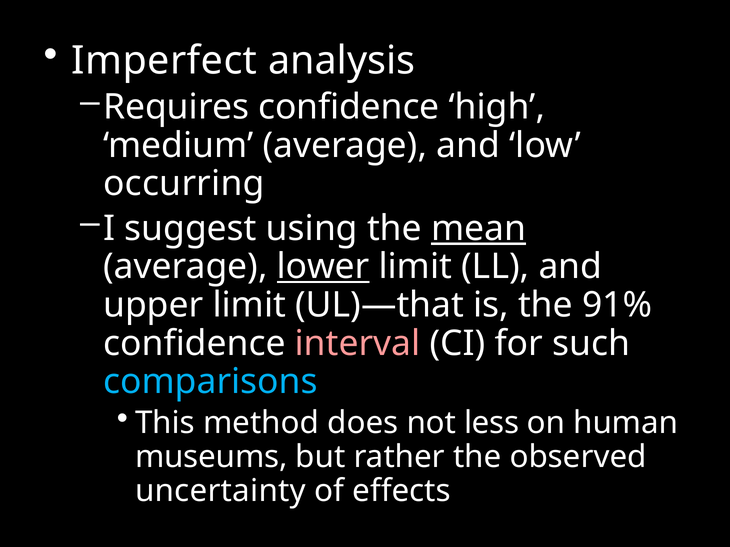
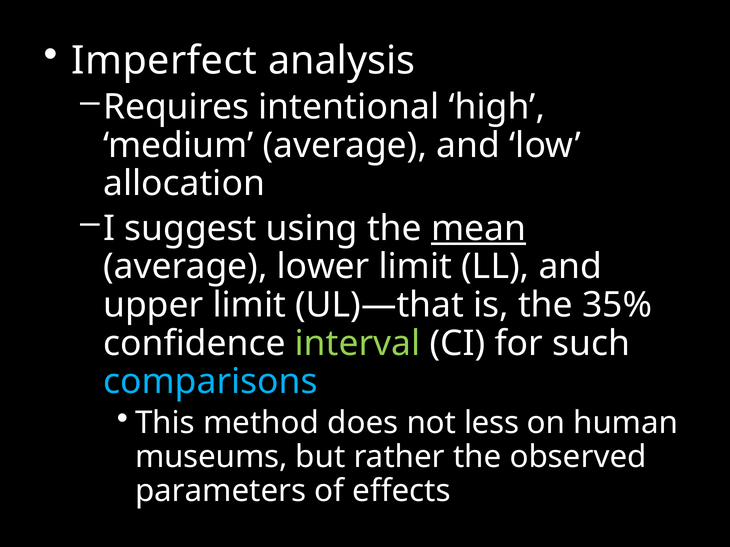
Requires confidence: confidence -> intentional
occurring: occurring -> allocation
lower underline: present -> none
91%: 91% -> 35%
interval colour: pink -> light green
uncertainty: uncertainty -> parameters
